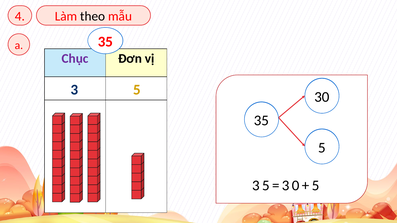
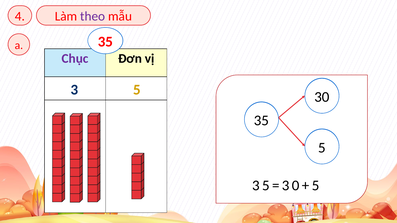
theo colour: black -> purple
